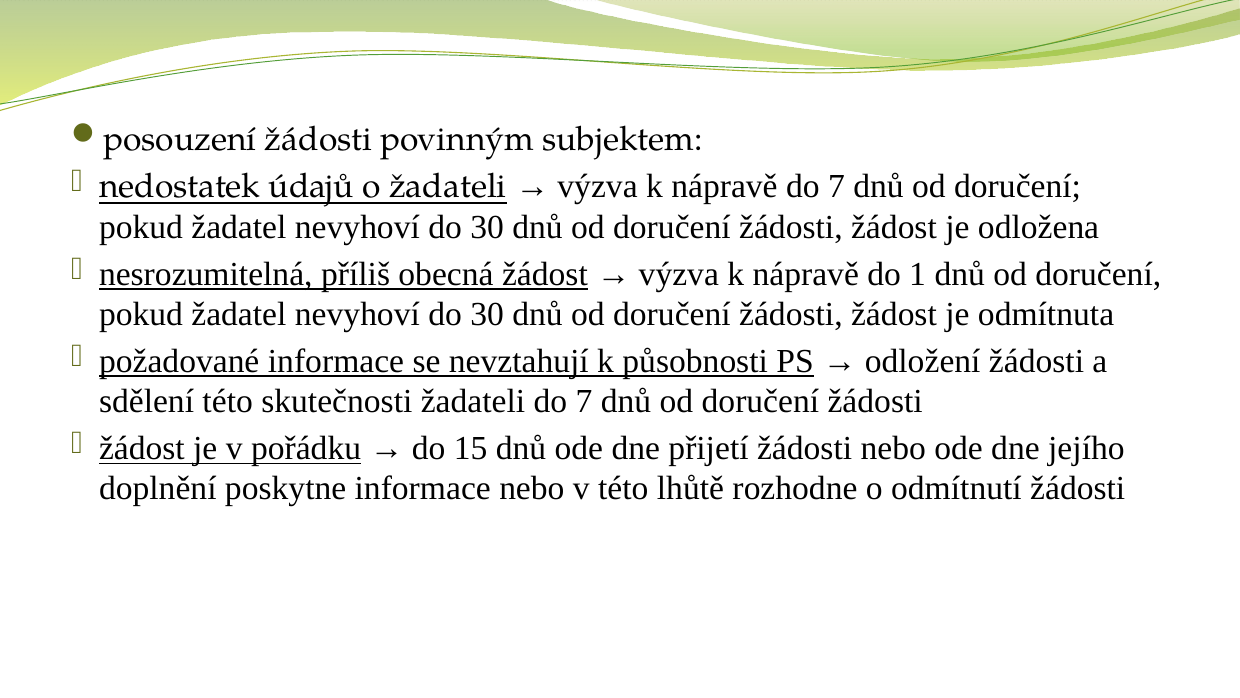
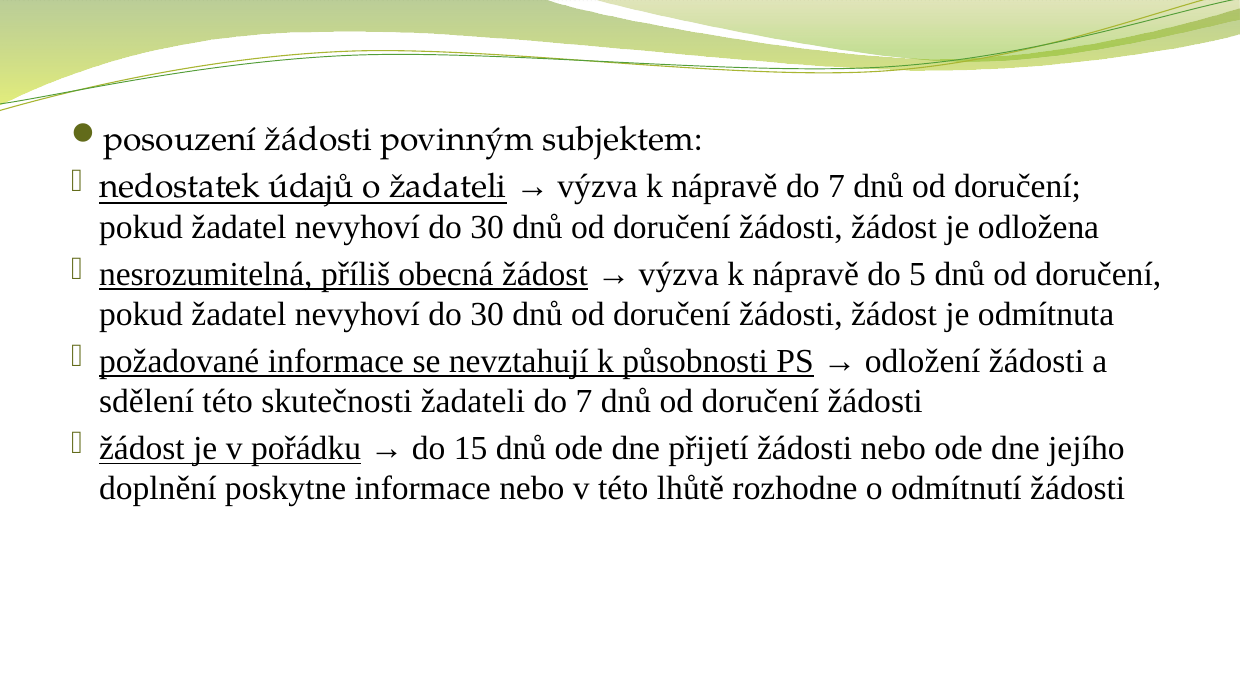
1: 1 -> 5
